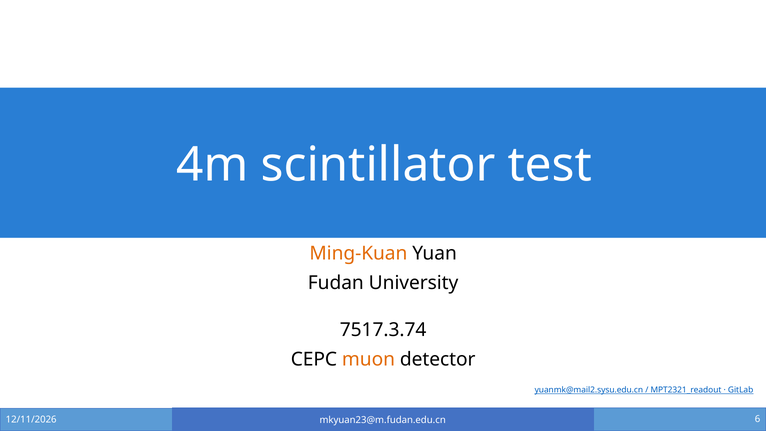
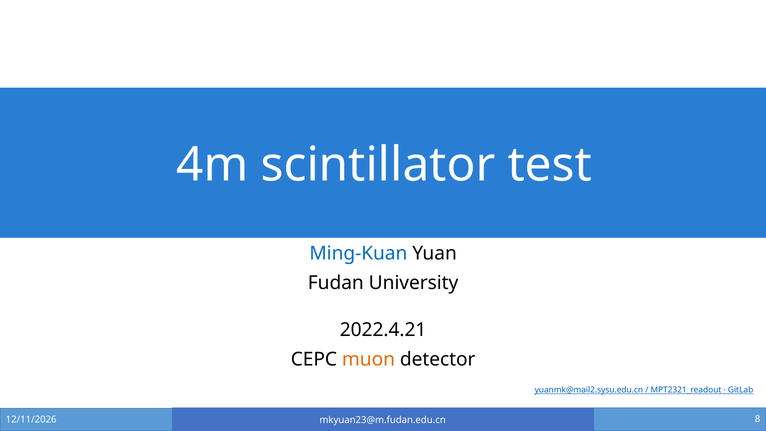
Ming-Kuan colour: orange -> blue
7517.3.74: 7517.3.74 -> 2022.4.21
6: 6 -> 8
